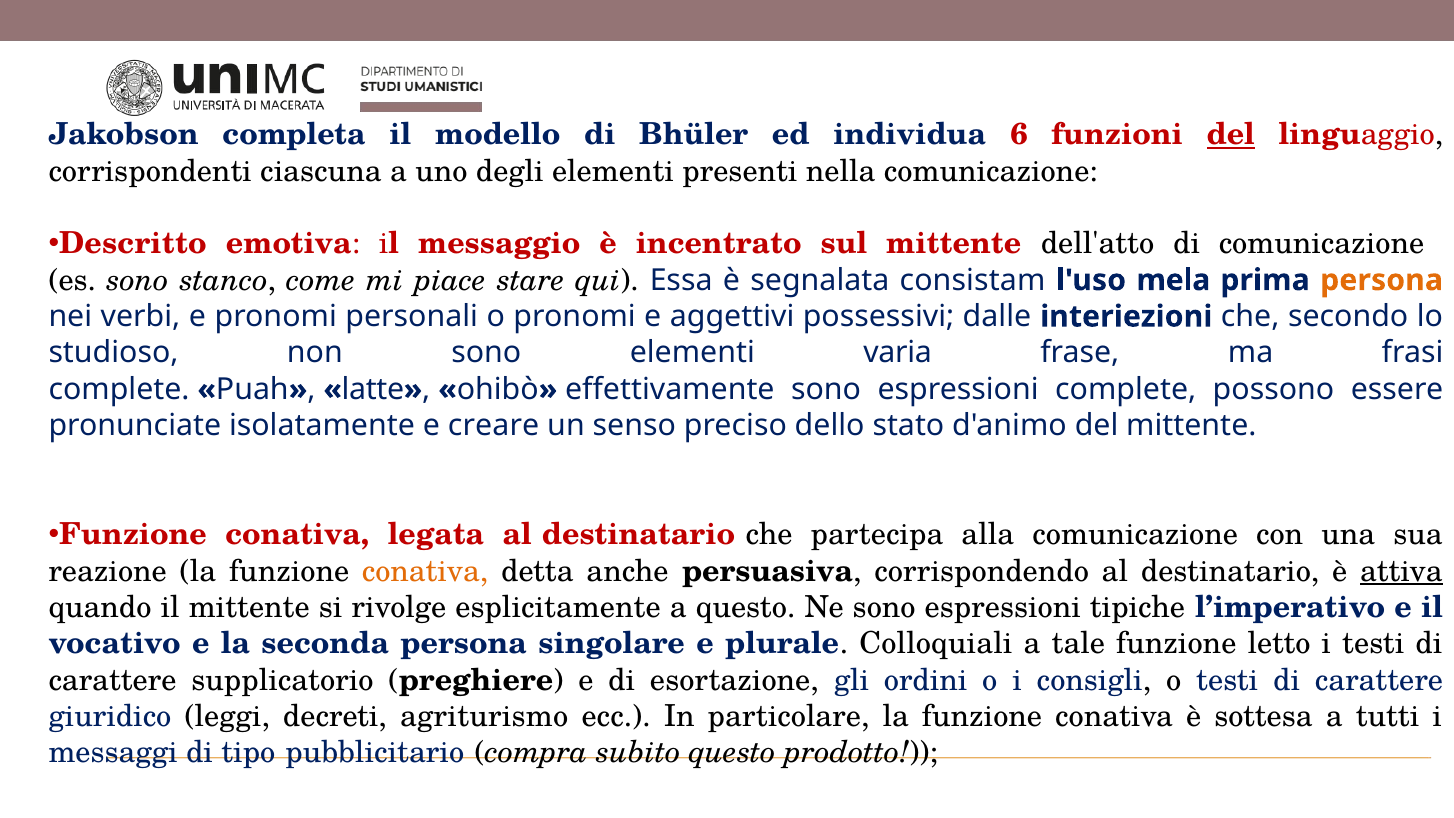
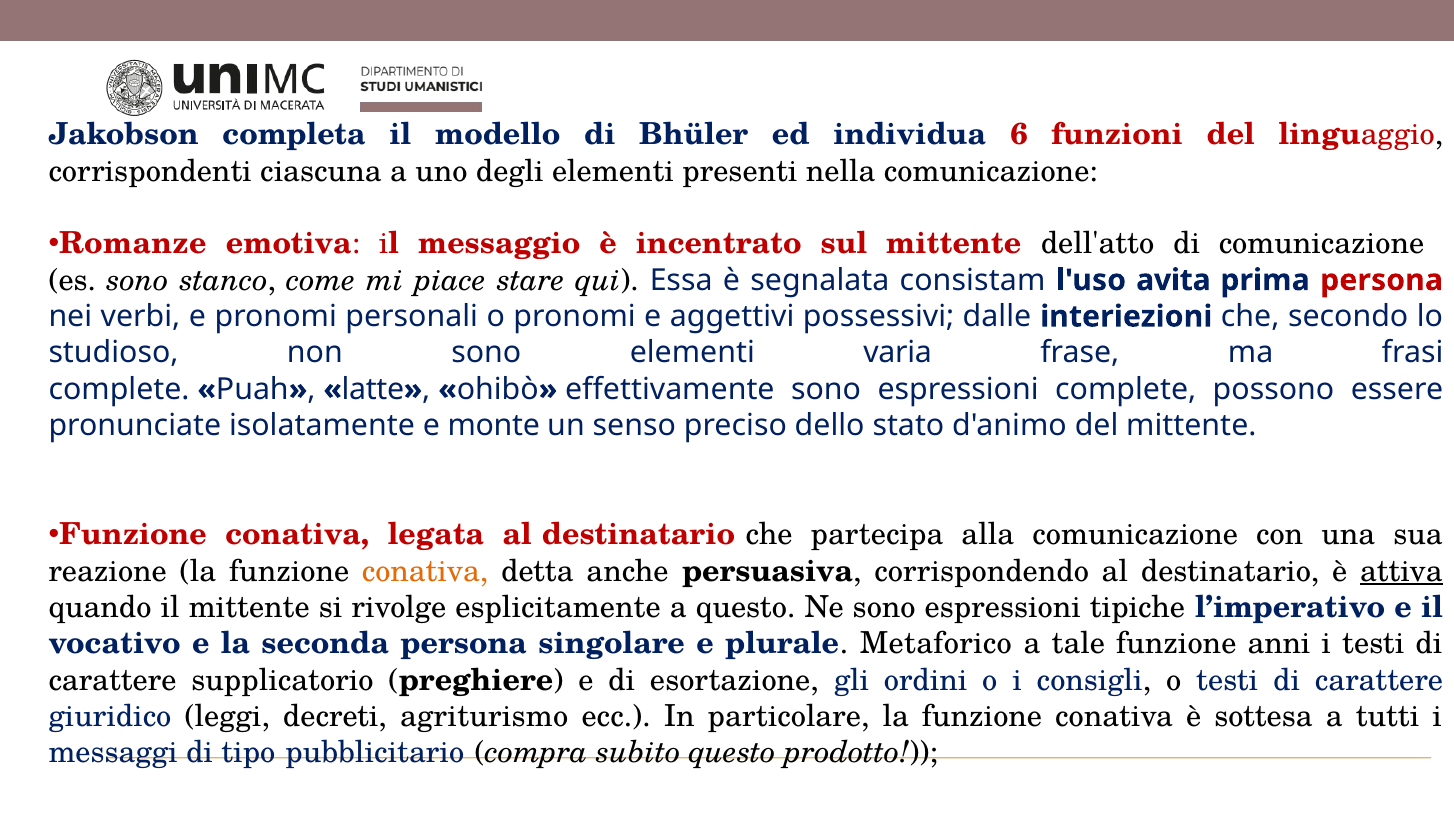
del at (1231, 135) underline: present -> none
Descritto: Descritto -> Romanze
mela: mela -> avita
persona at (1382, 280) colour: orange -> red
creare: creare -> monte
Colloquiali: Colloquiali -> Metaforico
letto: letto -> anni
